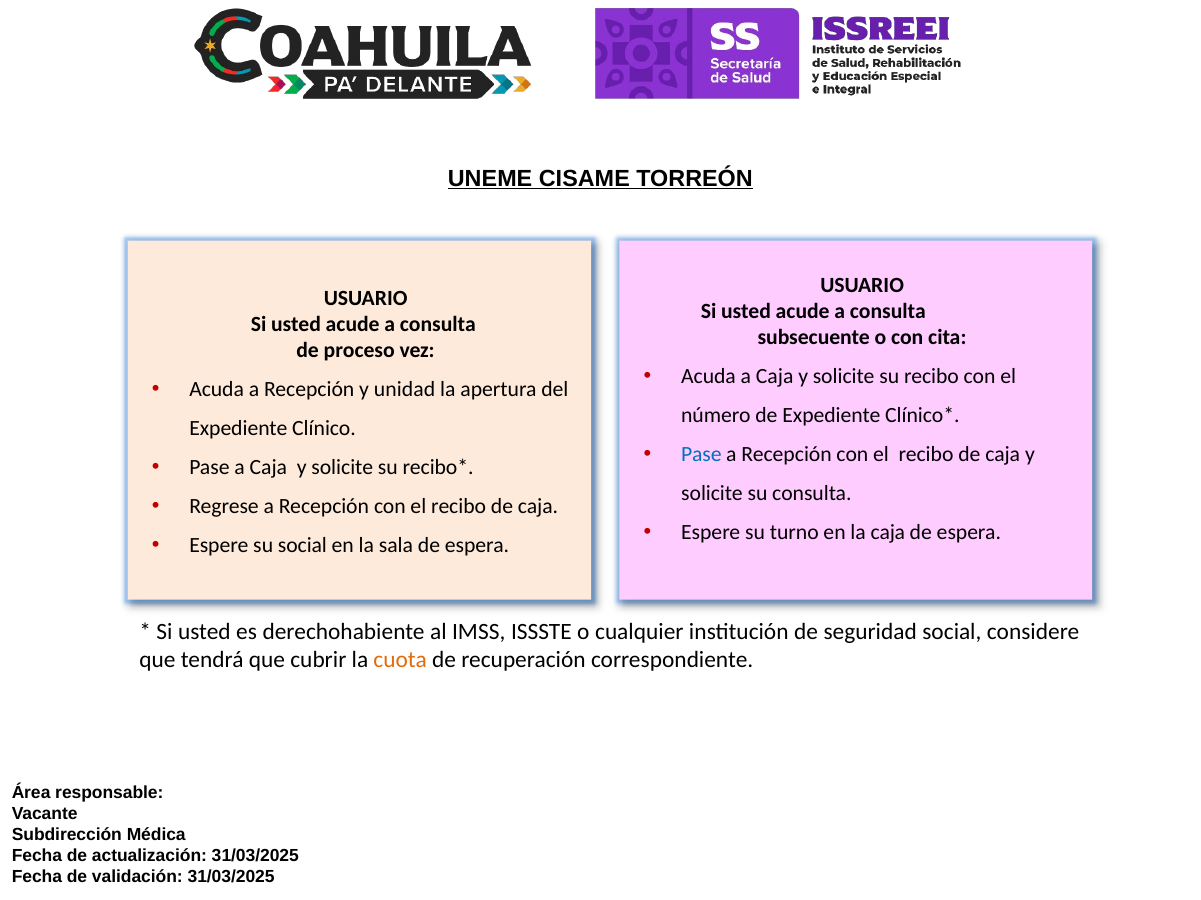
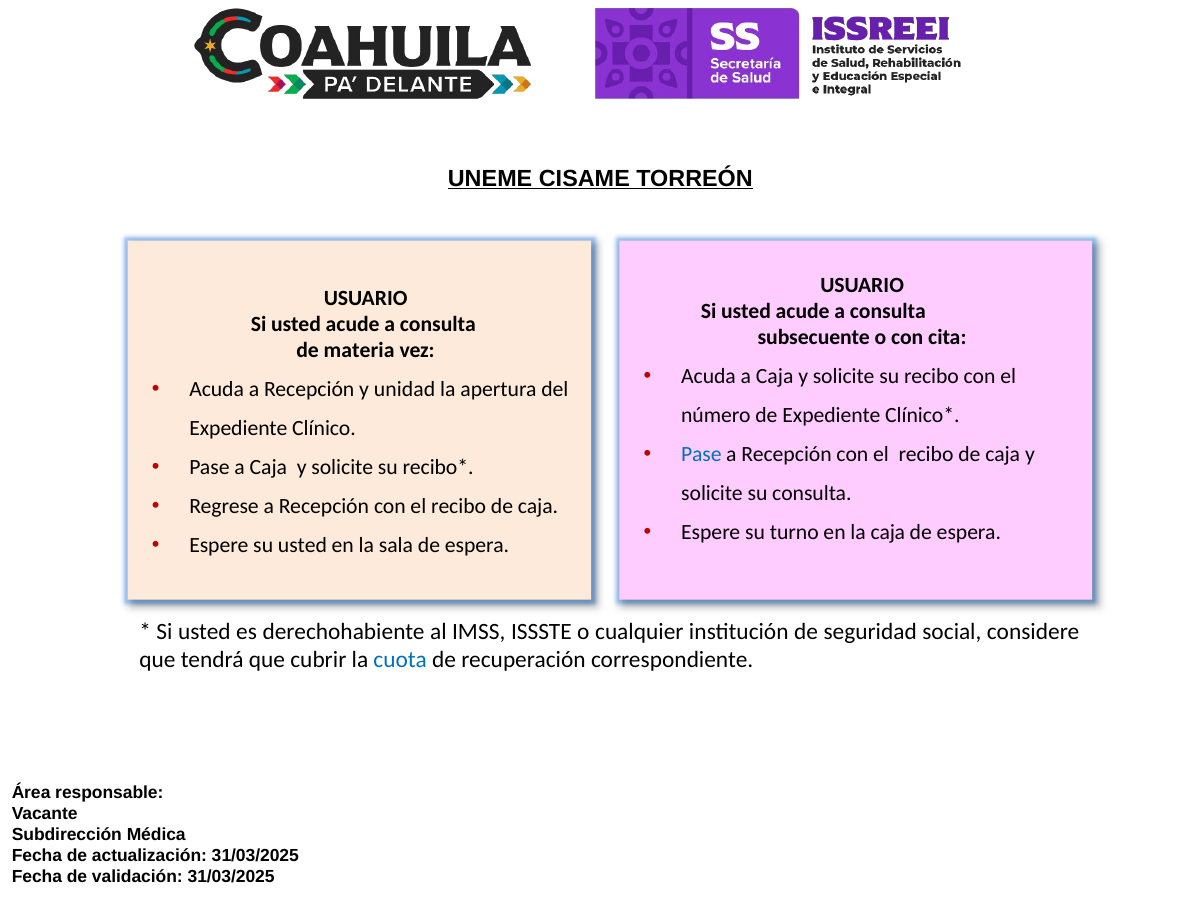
proceso: proceso -> materia
su social: social -> usted
cuota colour: orange -> blue
